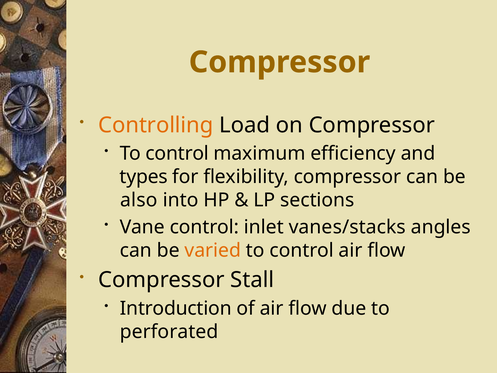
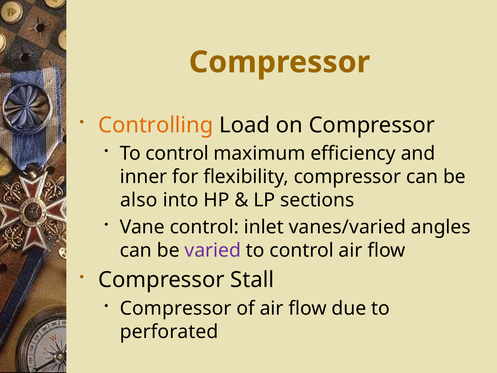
types: types -> inner
vanes/stacks: vanes/stacks -> vanes/varied
varied colour: orange -> purple
Introduction at (176, 308): Introduction -> Compressor
